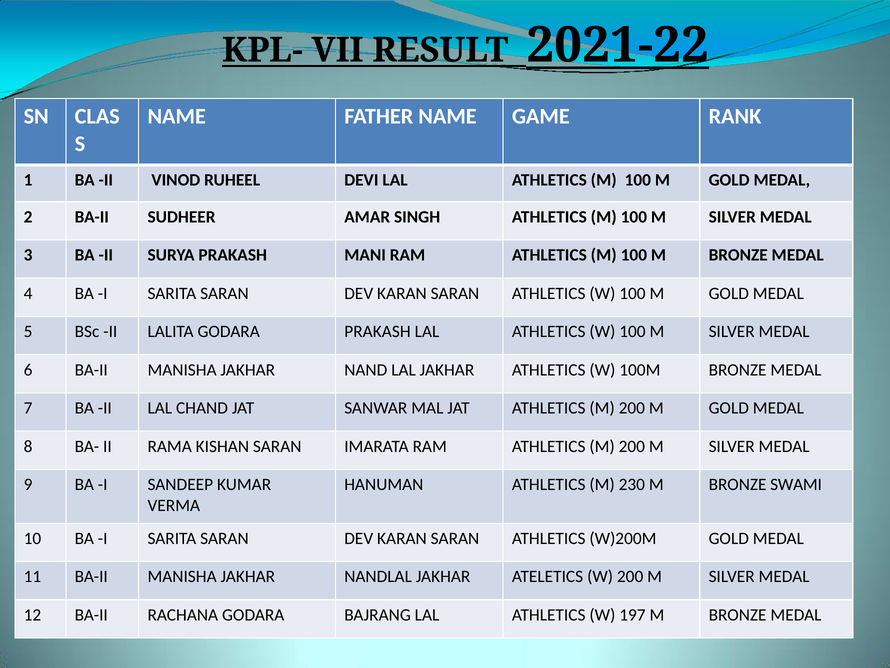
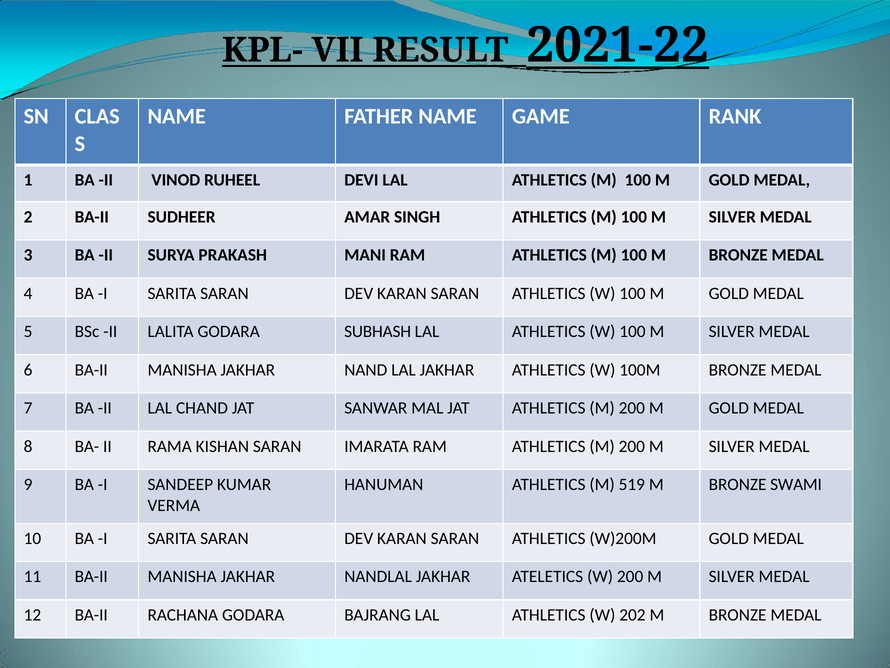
GODARA PRAKASH: PRAKASH -> SUBHASH
230: 230 -> 519
197: 197 -> 202
